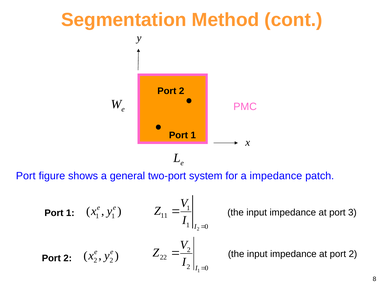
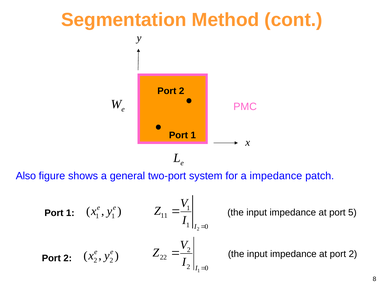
Port at (26, 176): Port -> Also
3: 3 -> 5
